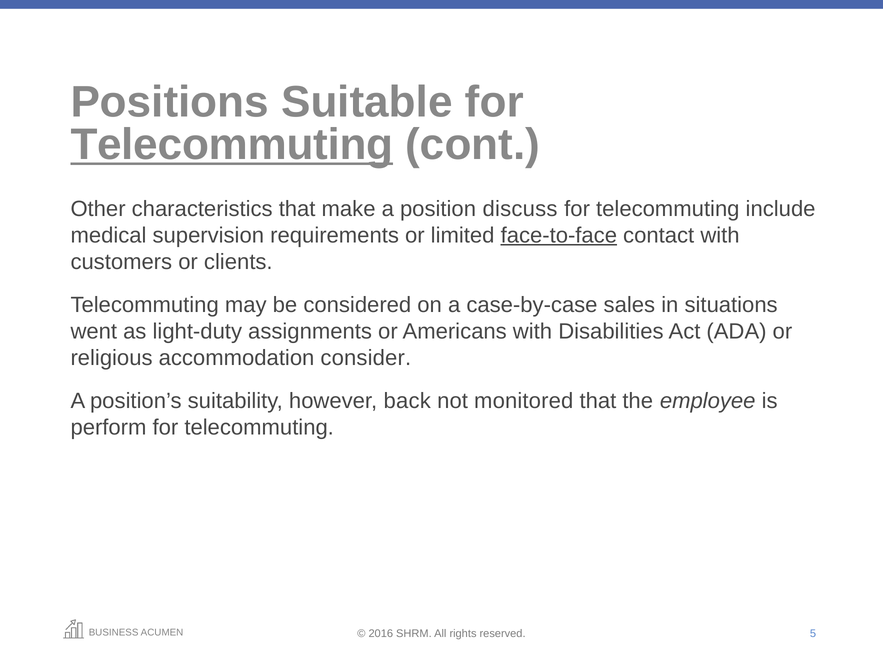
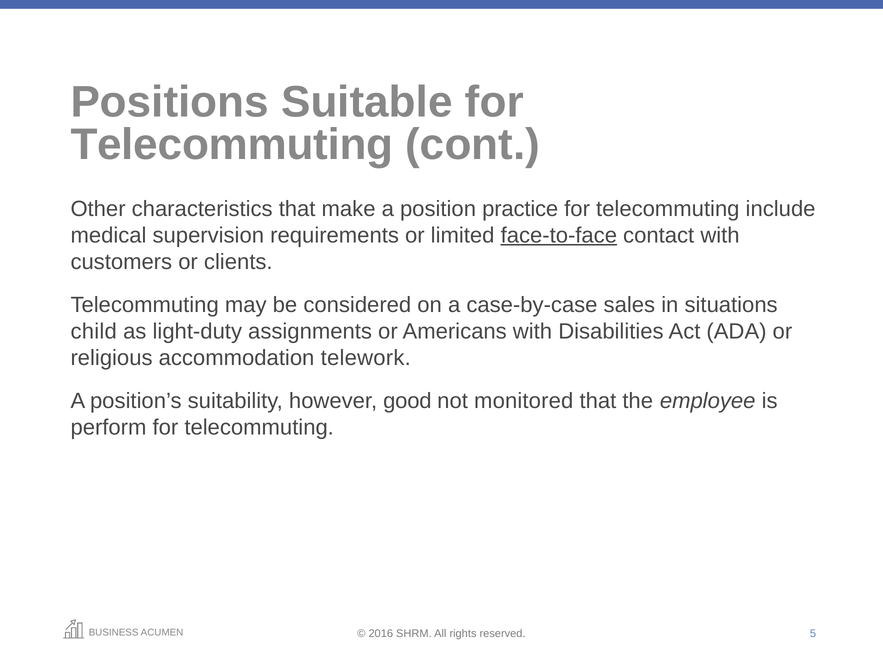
Telecommuting at (232, 145) underline: present -> none
discuss: discuss -> practice
went: went -> child
consider: consider -> telework
back: back -> good
